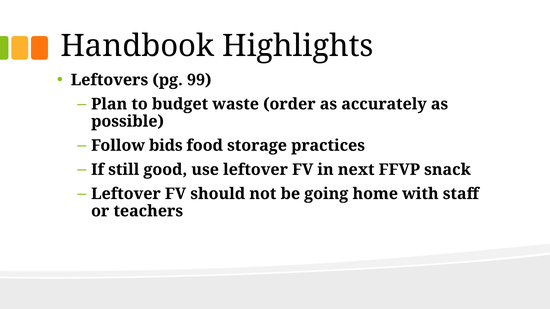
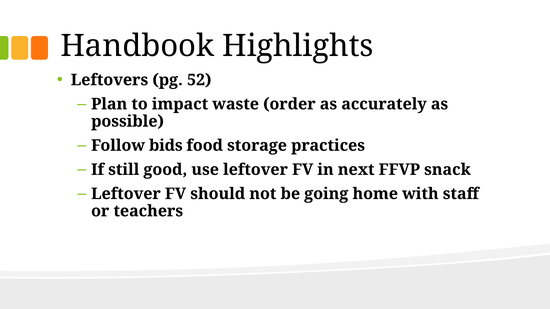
99: 99 -> 52
budget: budget -> impact
